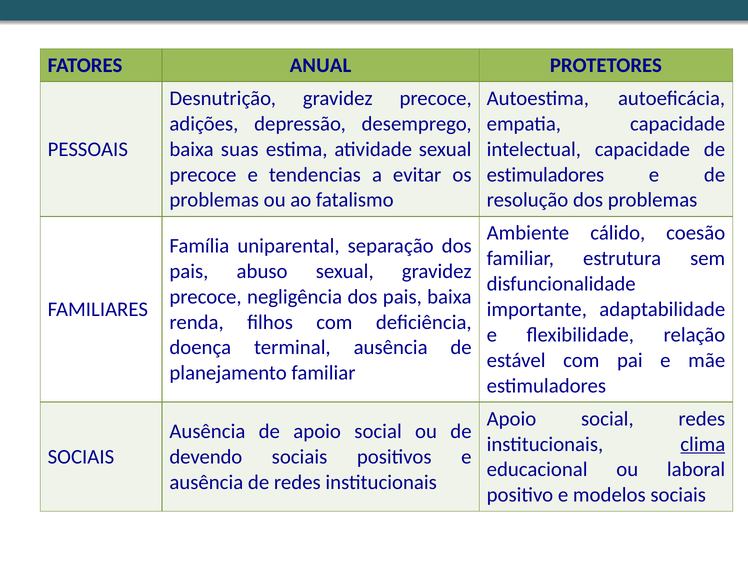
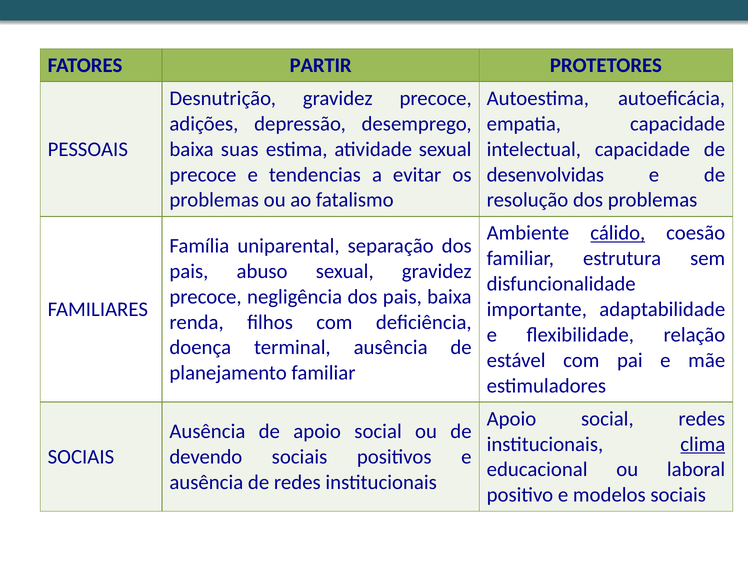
ANUAL: ANUAL -> PARTIR
estimuladores at (545, 175): estimuladores -> desenvolvidas
cálido underline: none -> present
